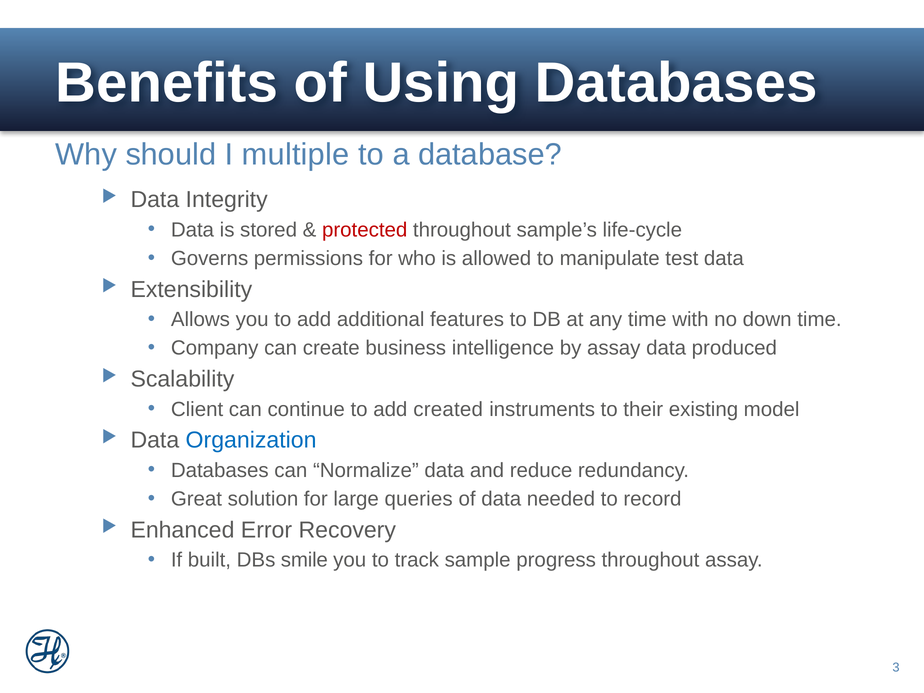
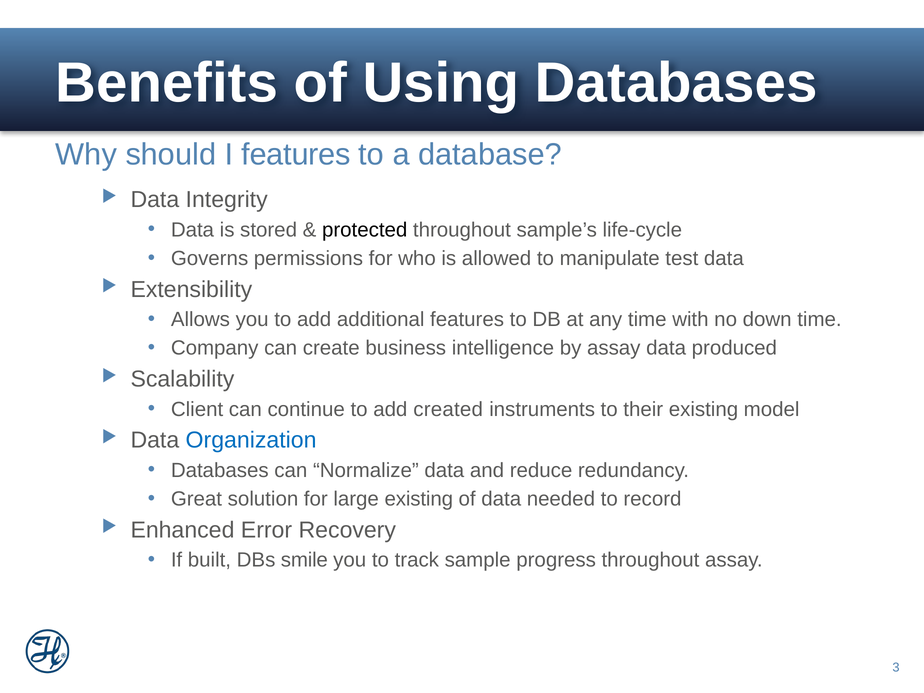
I multiple: multiple -> features
protected colour: red -> black
large queries: queries -> existing
